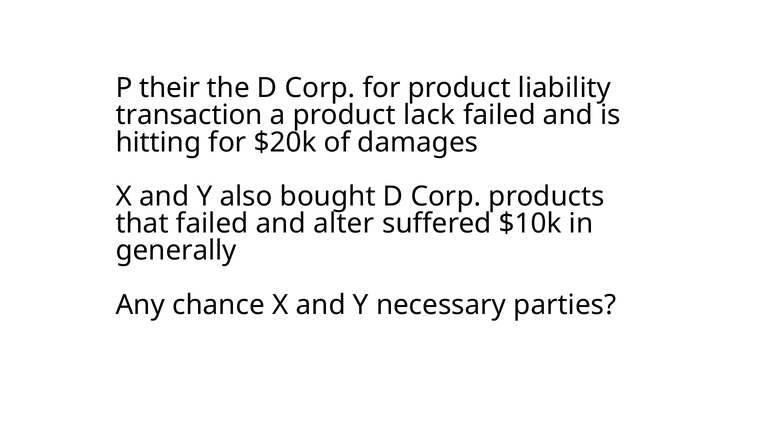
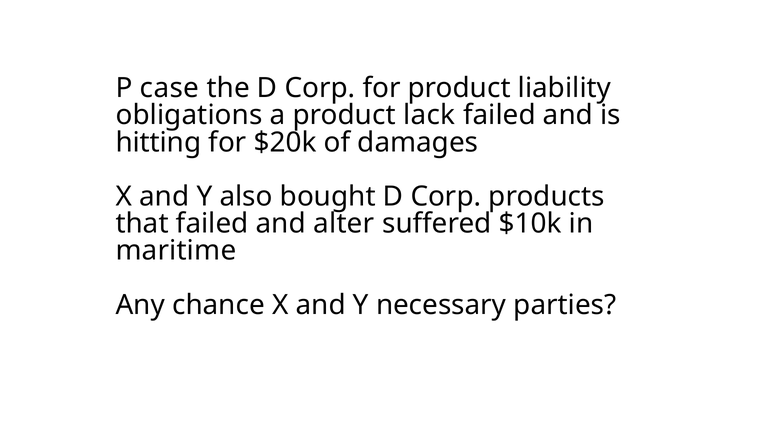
their: their -> case
transaction: transaction -> obligations
generally: generally -> maritime
